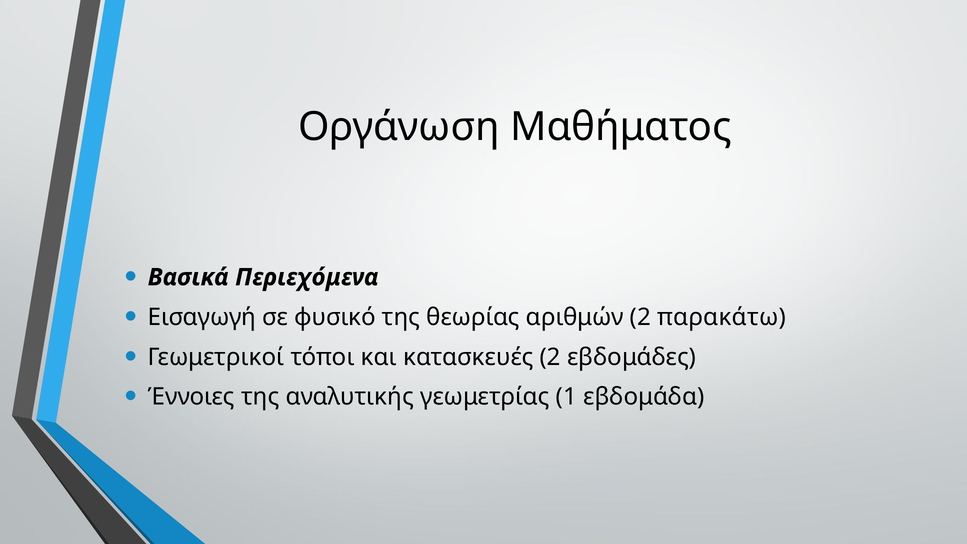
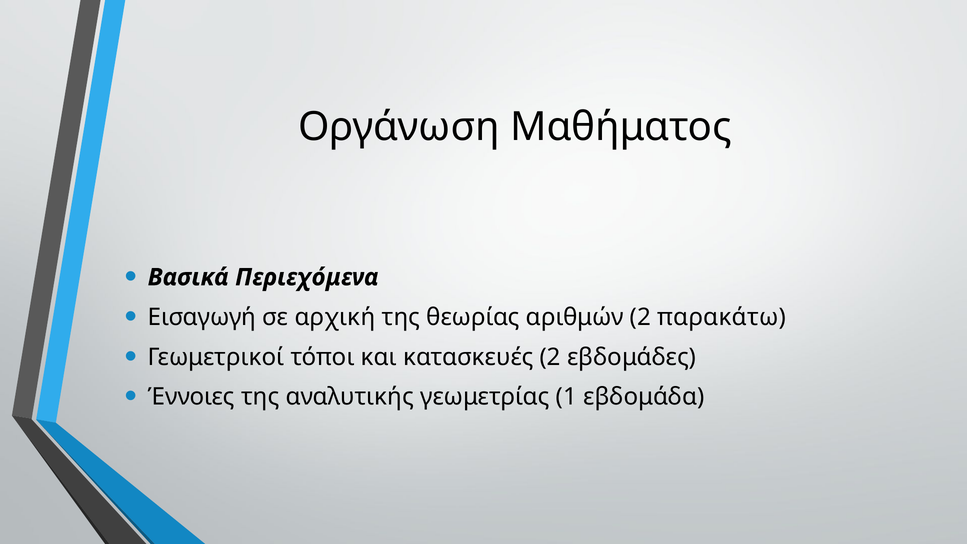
φυσικό: φυσικό -> αρχική
